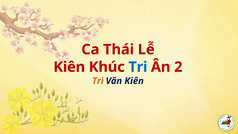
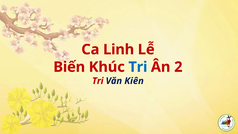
Thái: Thái -> Linh
Kiên at (69, 67): Kiên -> Biến
Tri at (98, 81) colour: orange -> red
